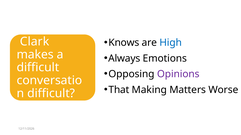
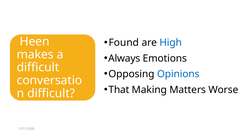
Knows: Knows -> Found
Clark: Clark -> Heen
Opinions colour: purple -> blue
